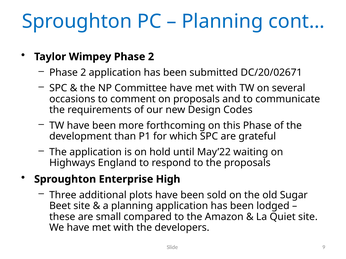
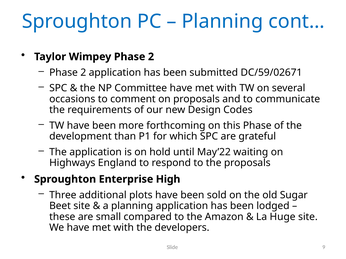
DC/20/02671: DC/20/02671 -> DC/59/02671
Quiet: Quiet -> Huge
